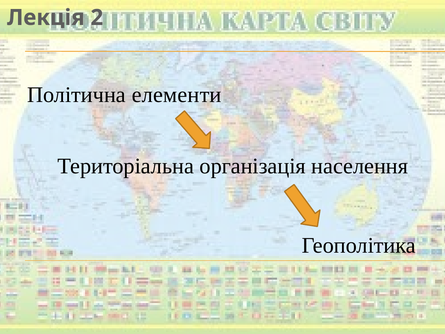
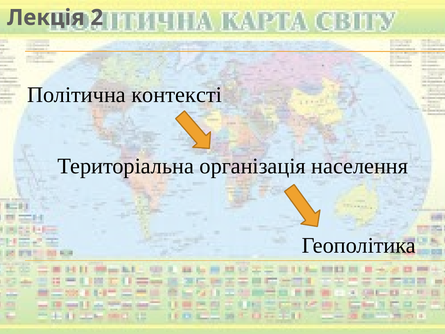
елементи: елементи -> контексті
